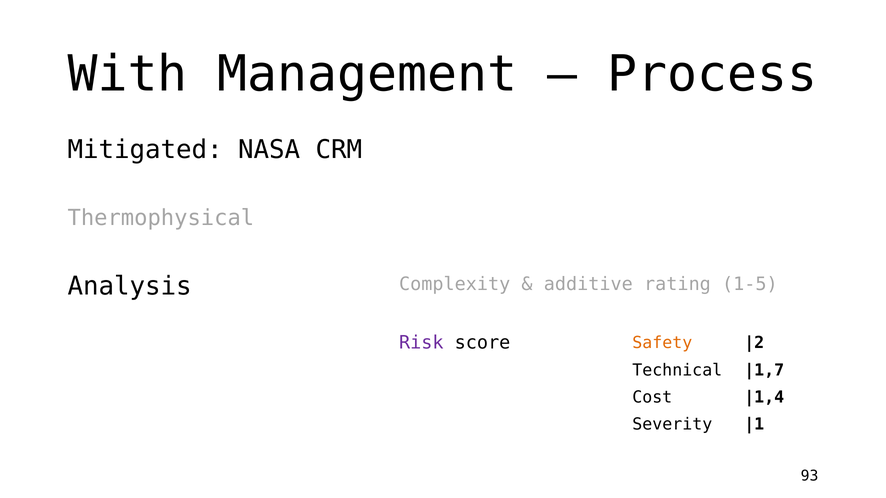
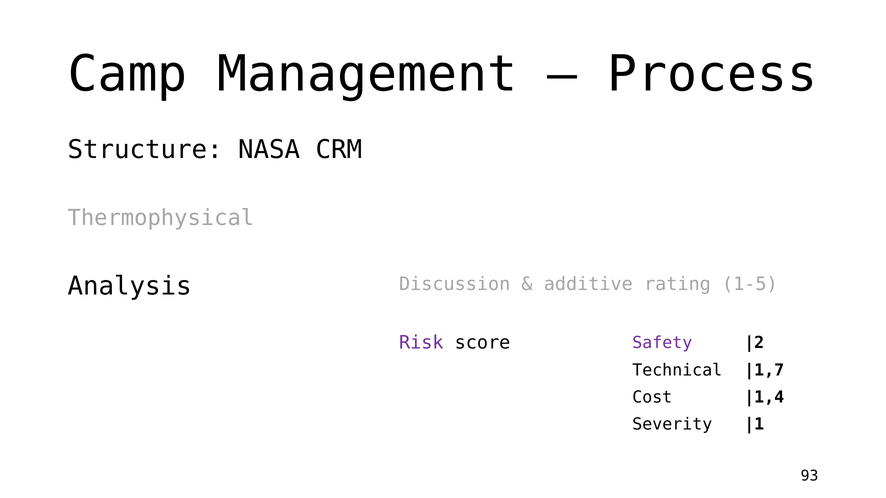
With: With -> Camp
Mitigated: Mitigated -> Structure
Complexity: Complexity -> Discussion
Safety colour: orange -> purple
